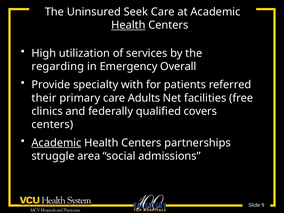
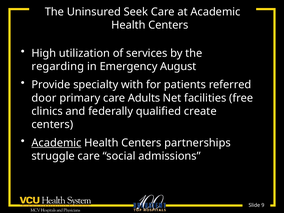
Health at (128, 25) underline: present -> none
Overall: Overall -> August
their: their -> door
covers: covers -> create
struggle area: area -> care
